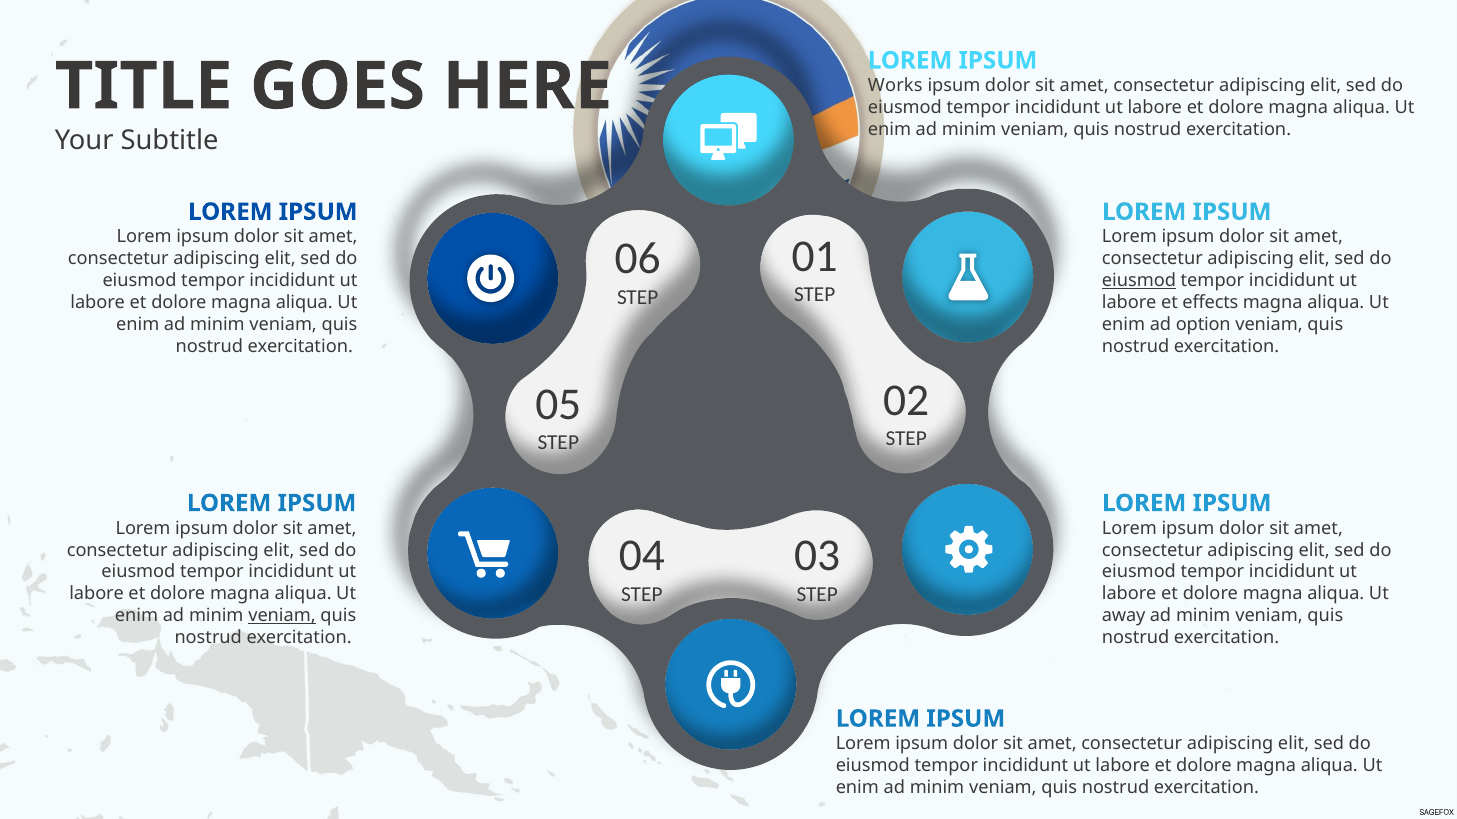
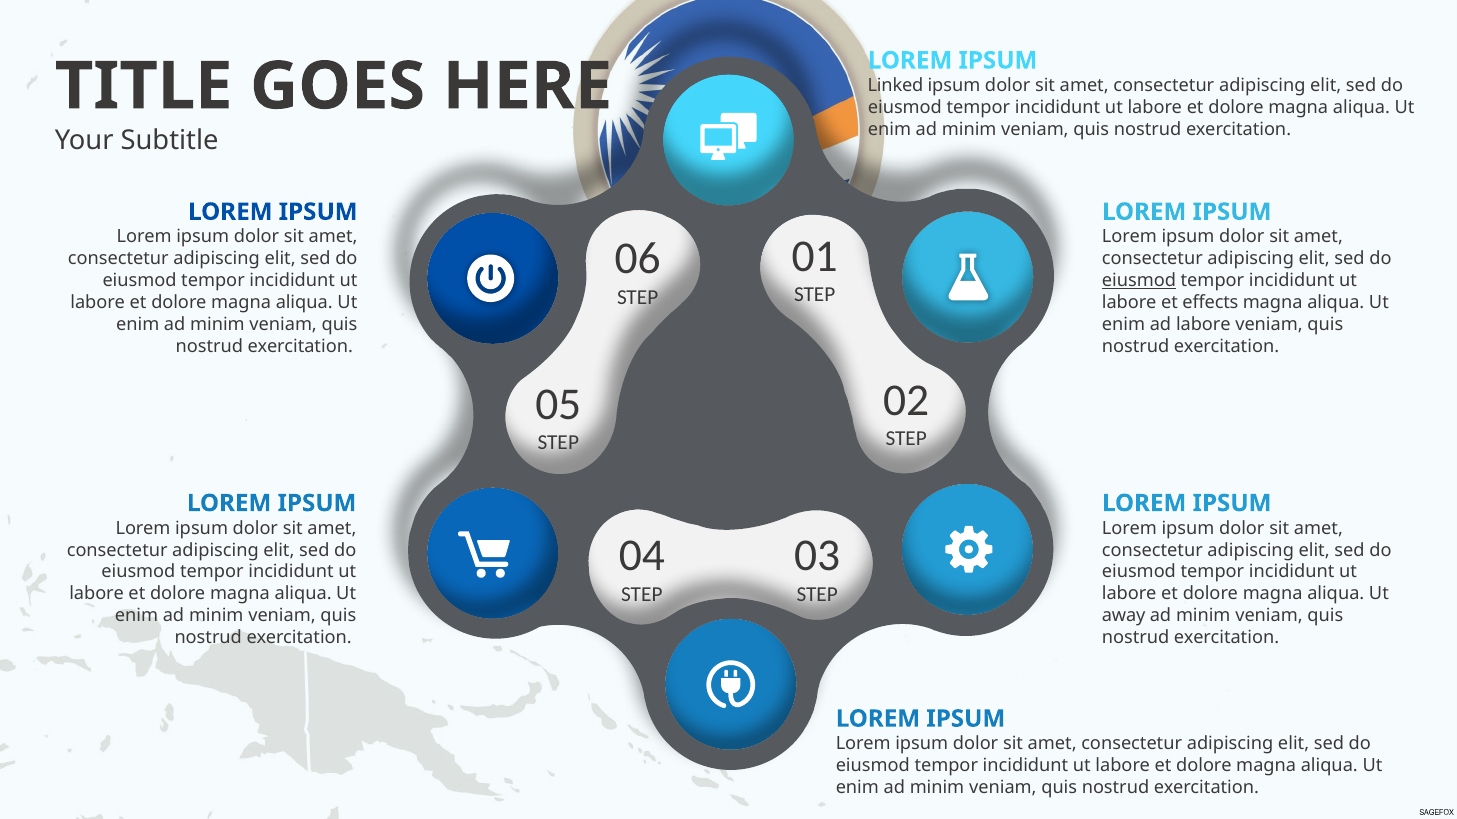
Works: Works -> Linked
ad option: option -> labore
veniam at (282, 616) underline: present -> none
